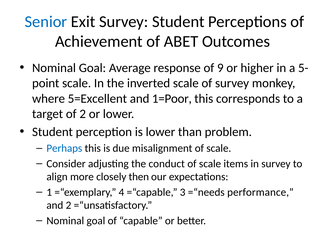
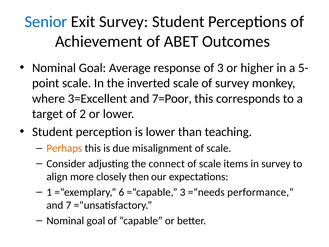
of 9: 9 -> 3
5=Excellent: 5=Excellent -> 3=Excellent
1=Poor: 1=Poor -> 7=Poor
problem: problem -> teaching
Perhaps colour: blue -> orange
conduct: conduct -> connect
4: 4 -> 6
and 2: 2 -> 7
